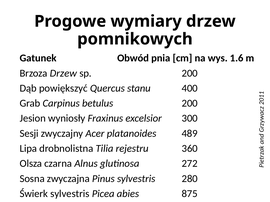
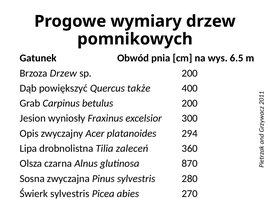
1.6: 1.6 -> 6.5
stanu: stanu -> także
Sesji: Sesji -> Opis
489: 489 -> 294
rejestru: rejestru -> zaleceń
272: 272 -> 870
875: 875 -> 270
